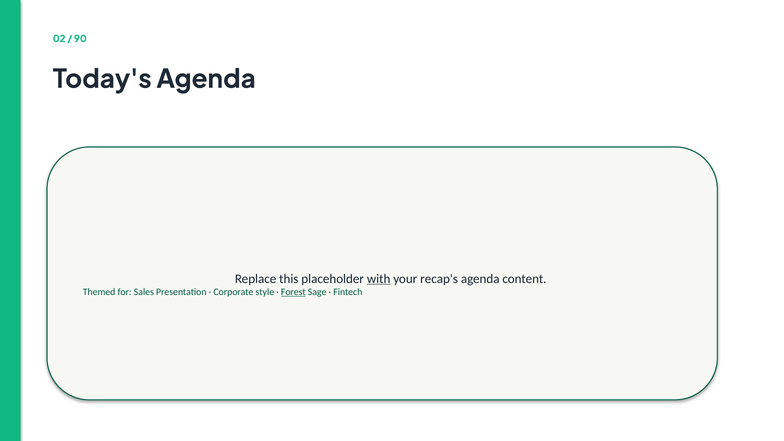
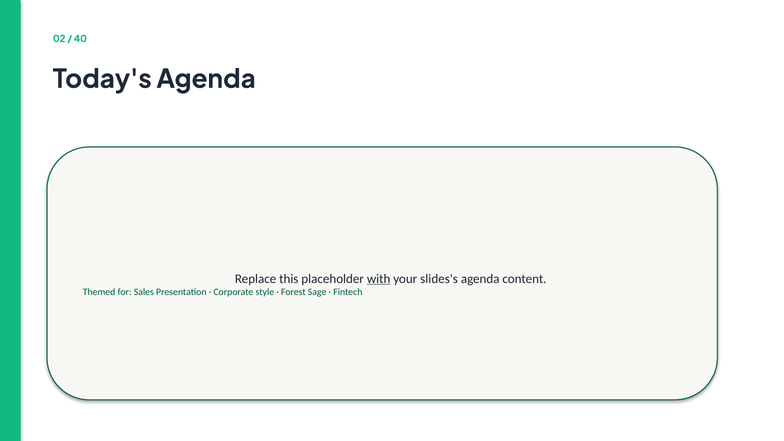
90: 90 -> 40
recap's: recap's -> slides's
Forest underline: present -> none
